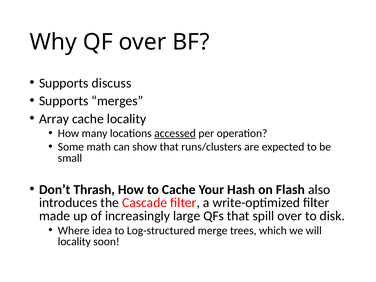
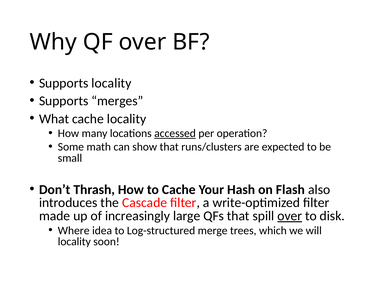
Supports discuss: discuss -> locality
Array: Array -> What
over at (290, 216) underline: none -> present
